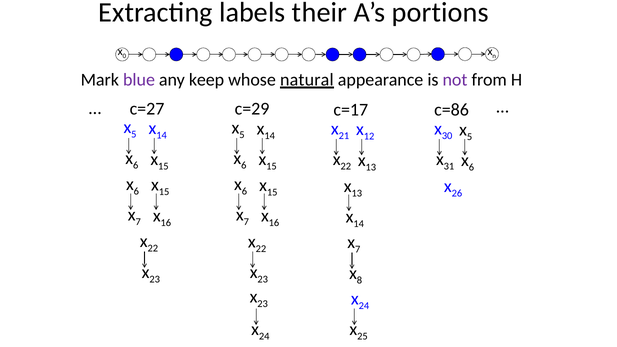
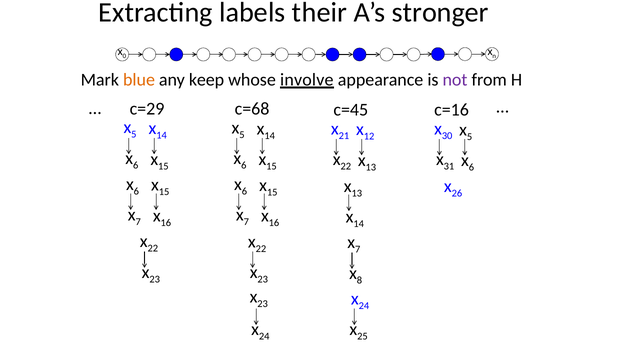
portions: portions -> stronger
blue colour: purple -> orange
natural: natural -> involve
c=27: c=27 -> c=29
c=29: c=29 -> c=68
c=17: c=17 -> c=45
c=86: c=86 -> c=16
